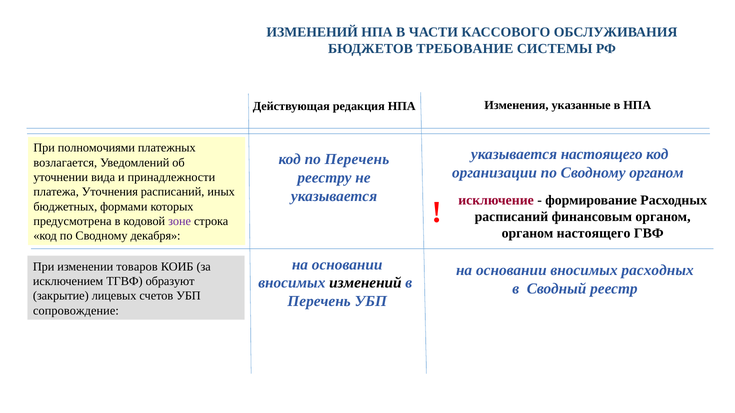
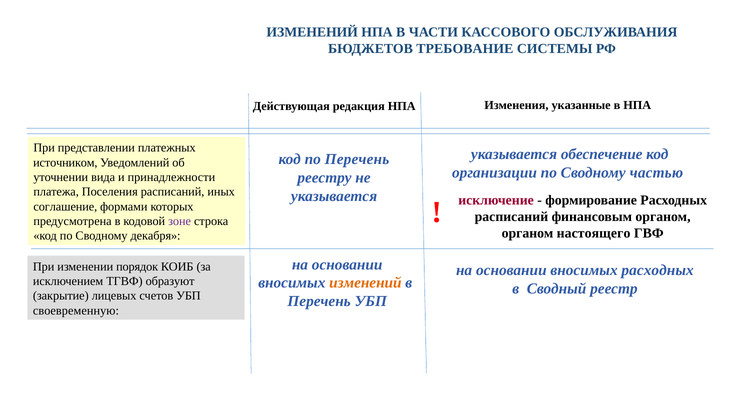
полномочиями: полномочиями -> представлении
указывается настоящего: настоящего -> обеспечение
возлагается: возлагается -> источником
Сводному органом: органом -> частью
Уточнения: Уточнения -> Поселения
бюджетных: бюджетных -> соглашение
товаров: товаров -> порядок
изменений at (365, 283) colour: black -> orange
сопровождение: сопровождение -> своевременную
